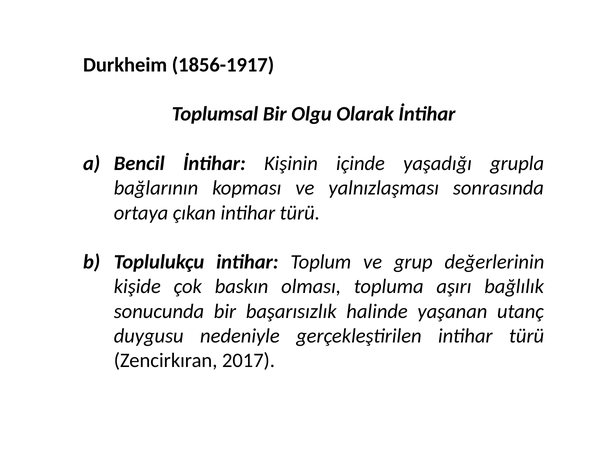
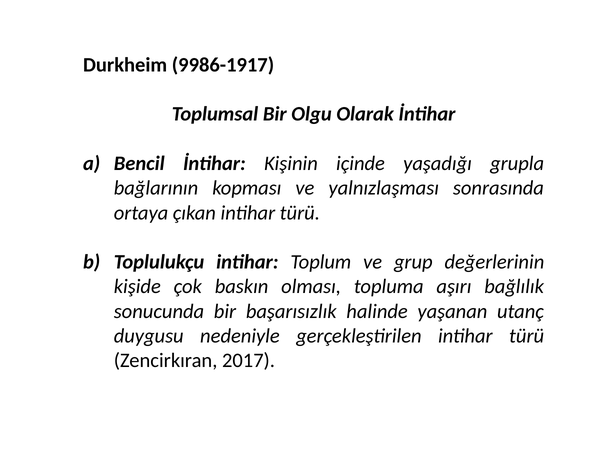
1856-1917: 1856-1917 -> 9986-1917
